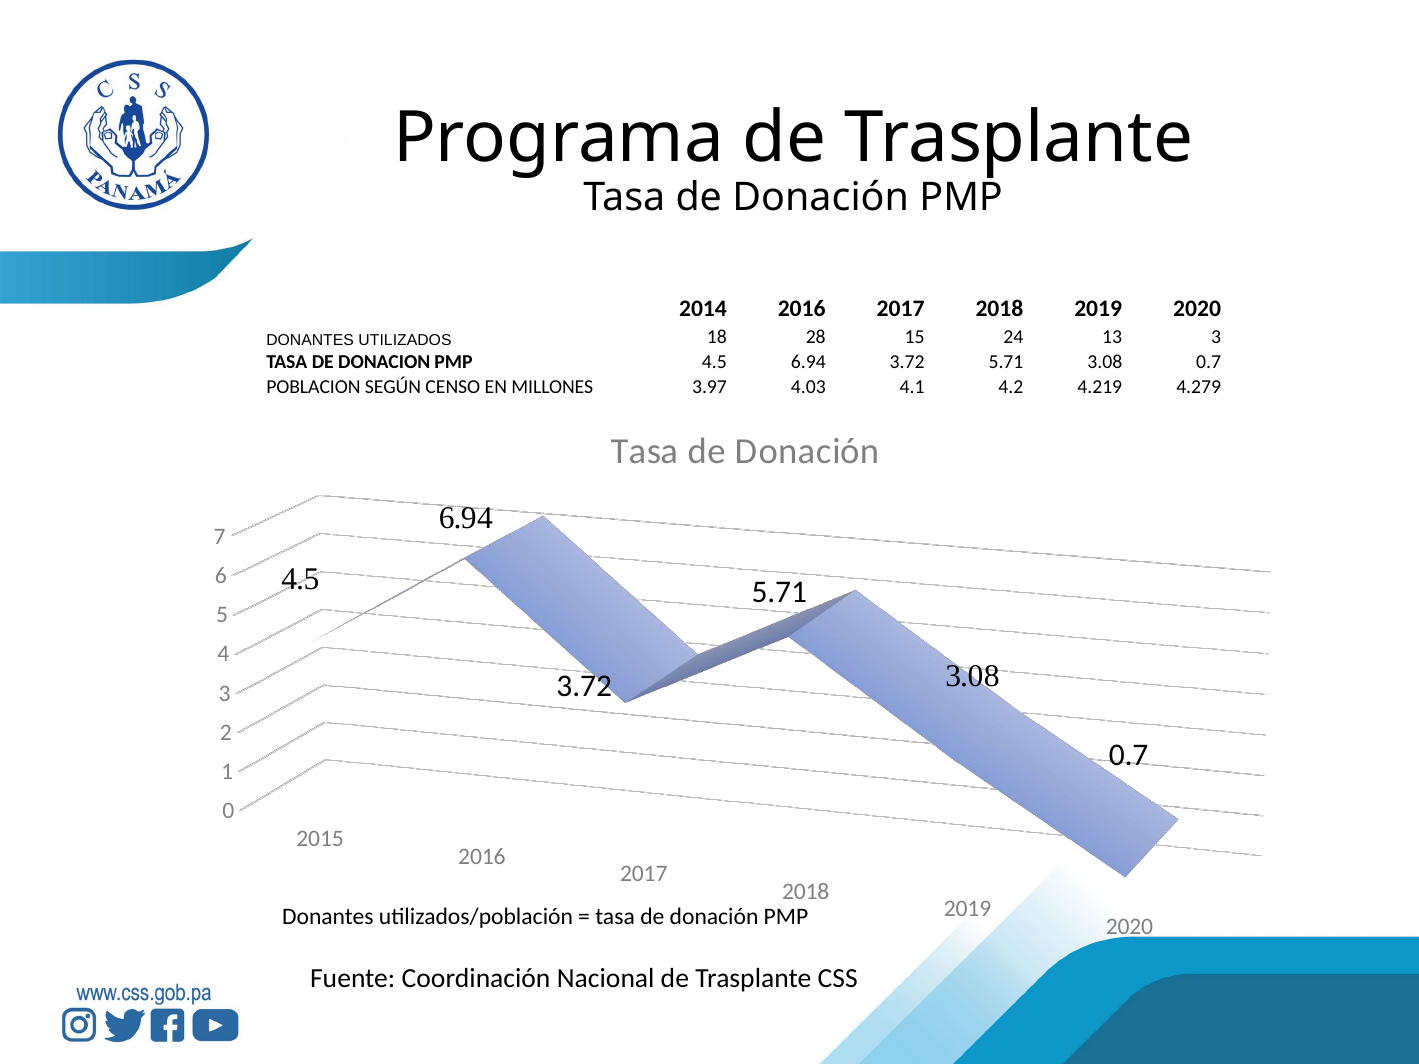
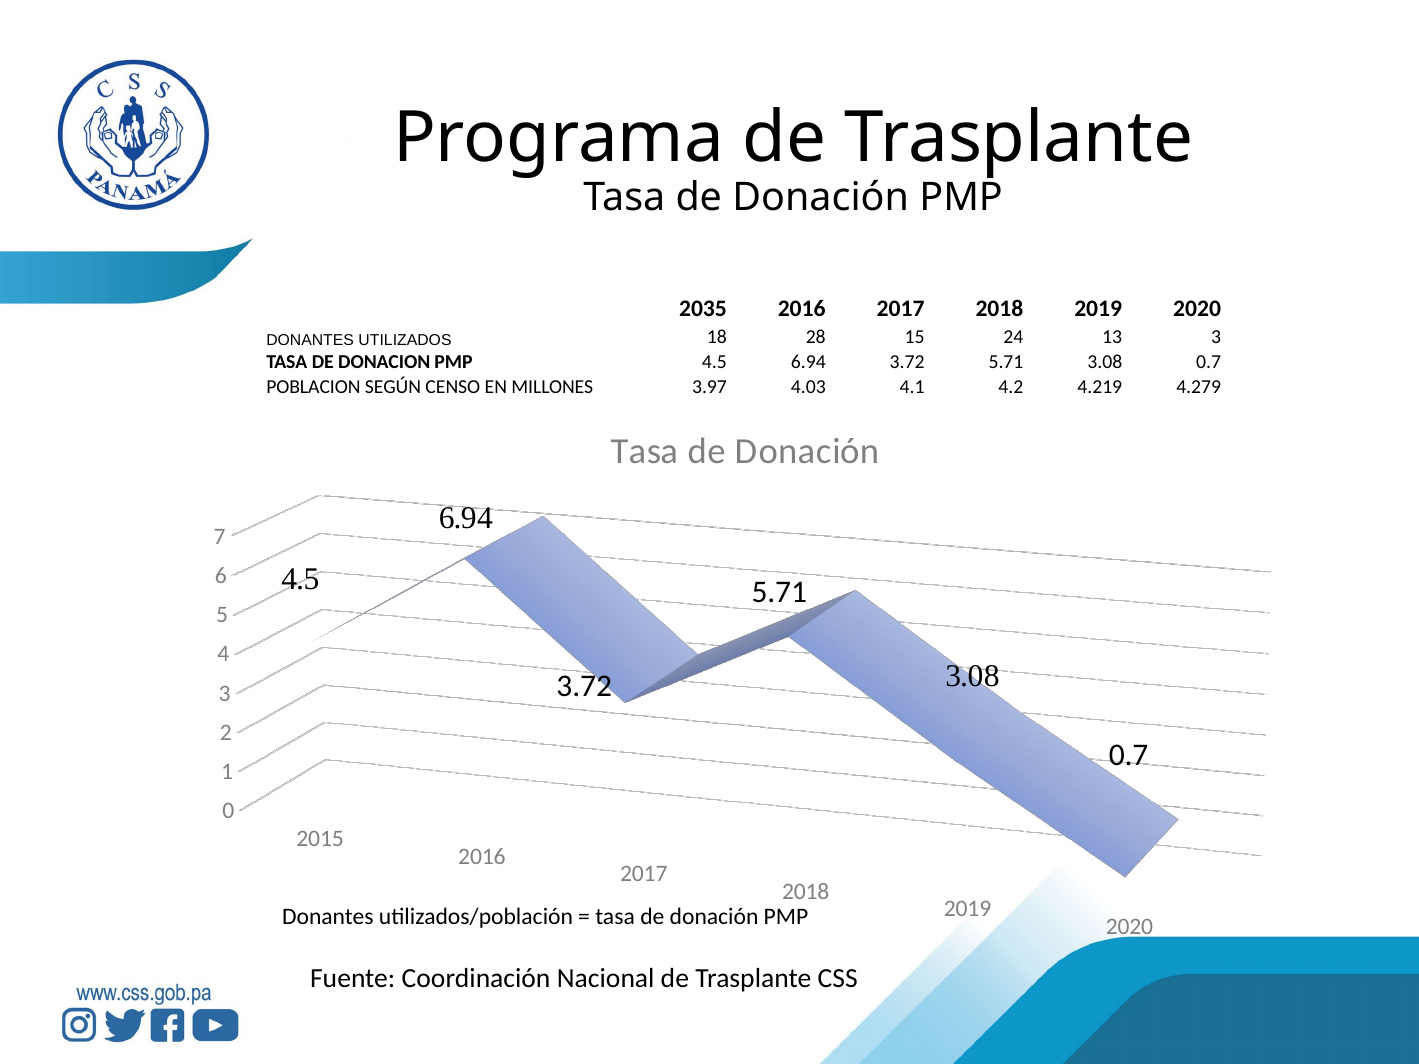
2014: 2014 -> 2035
